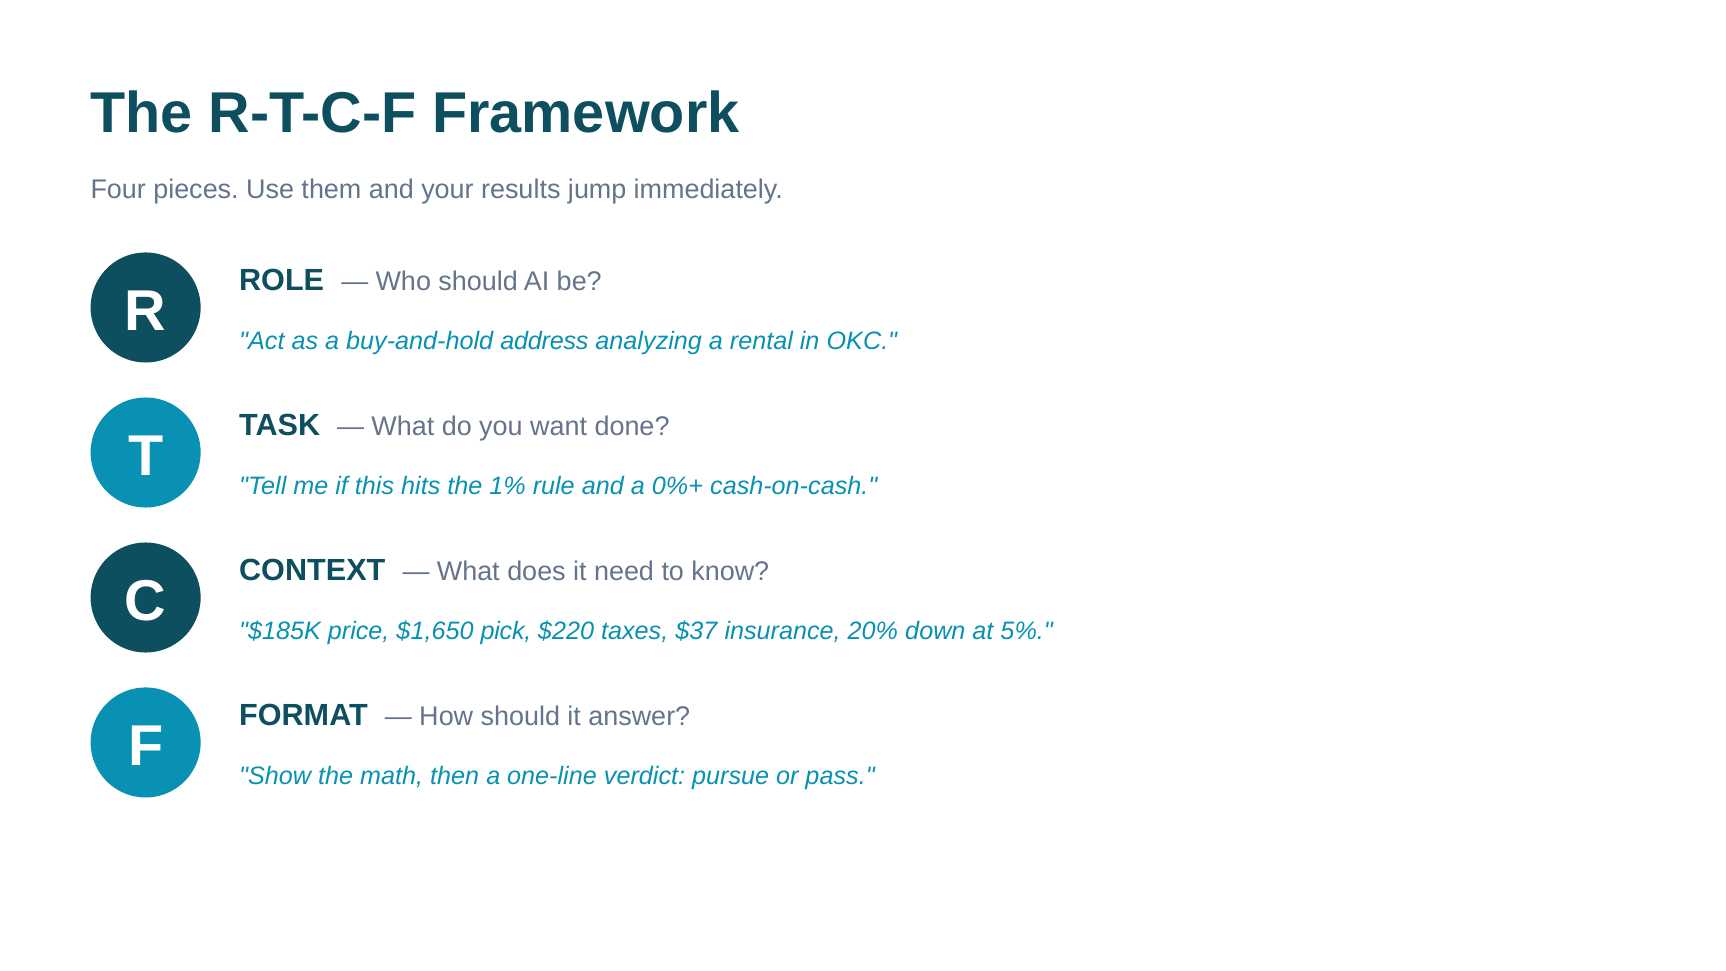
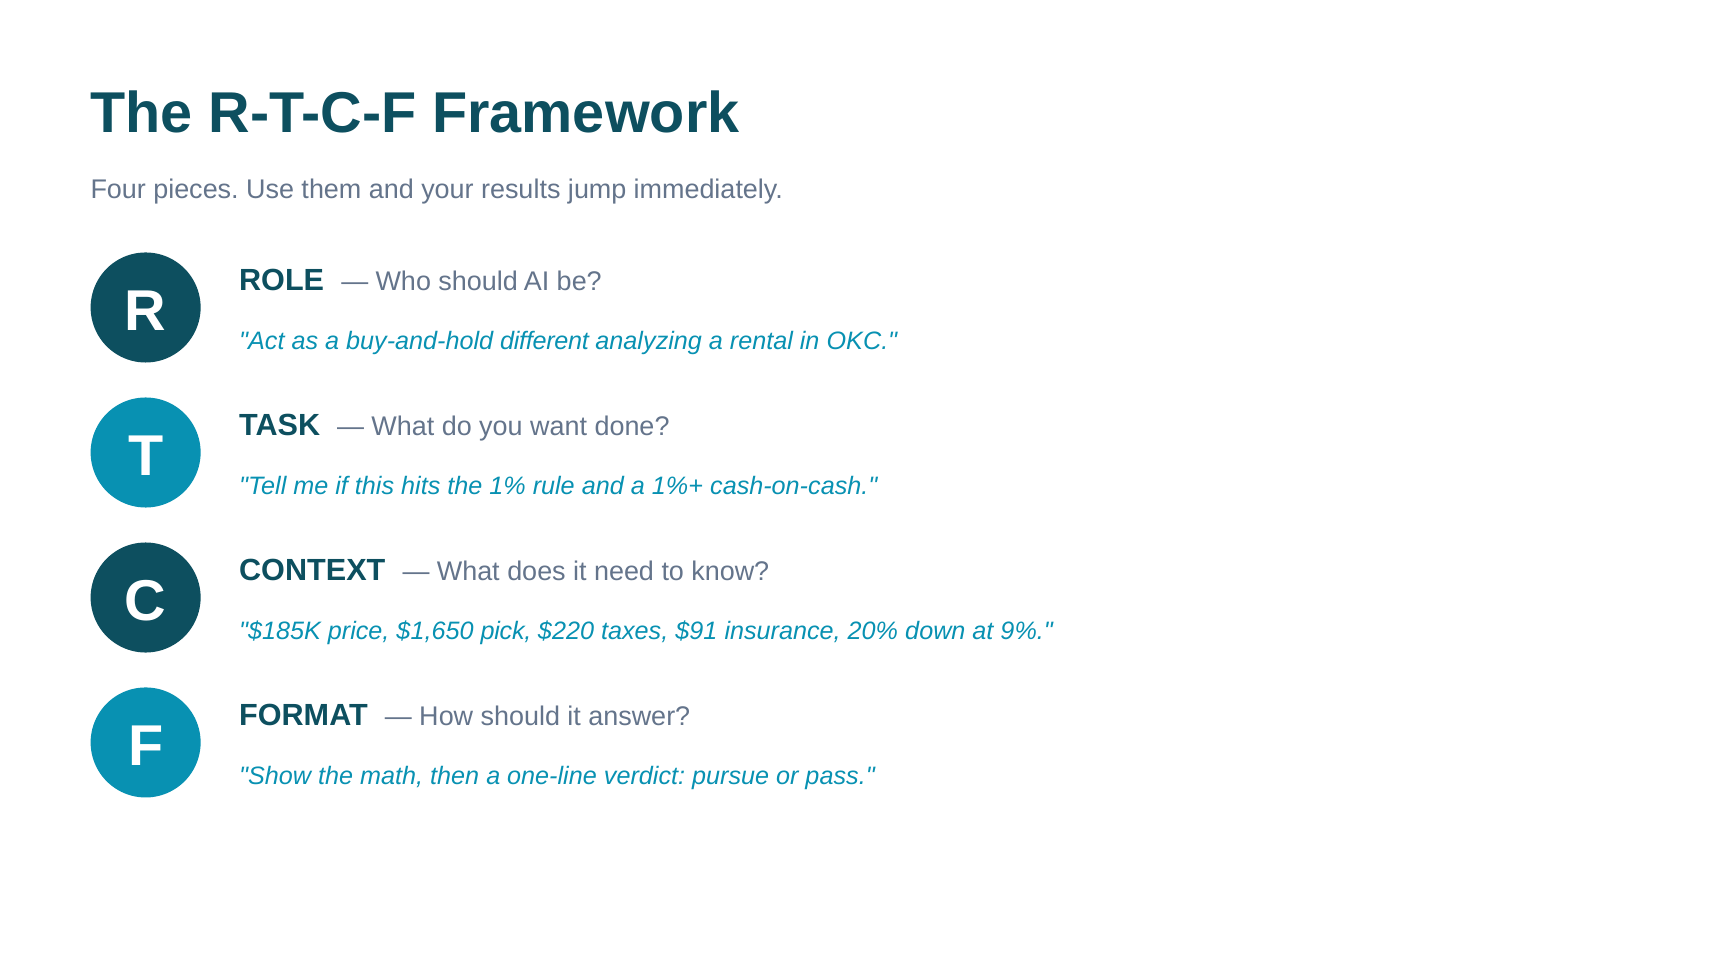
address: address -> different
0%+: 0%+ -> 1%+
$37: $37 -> $91
5%: 5% -> 9%
